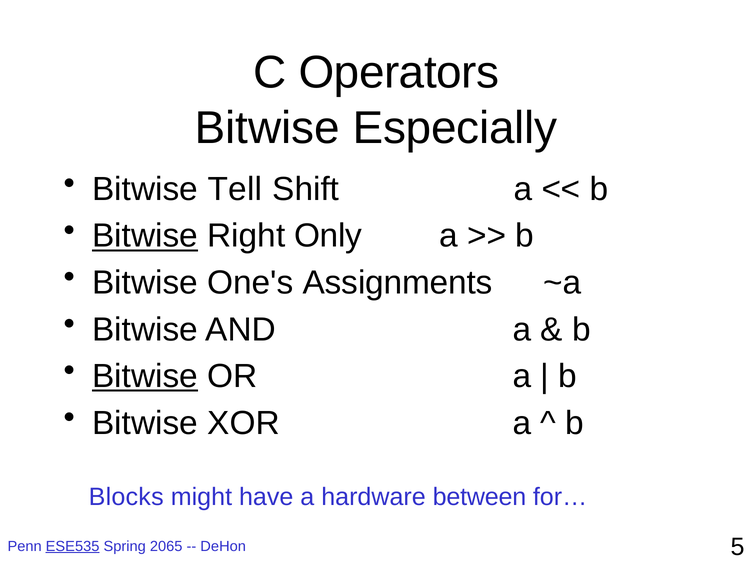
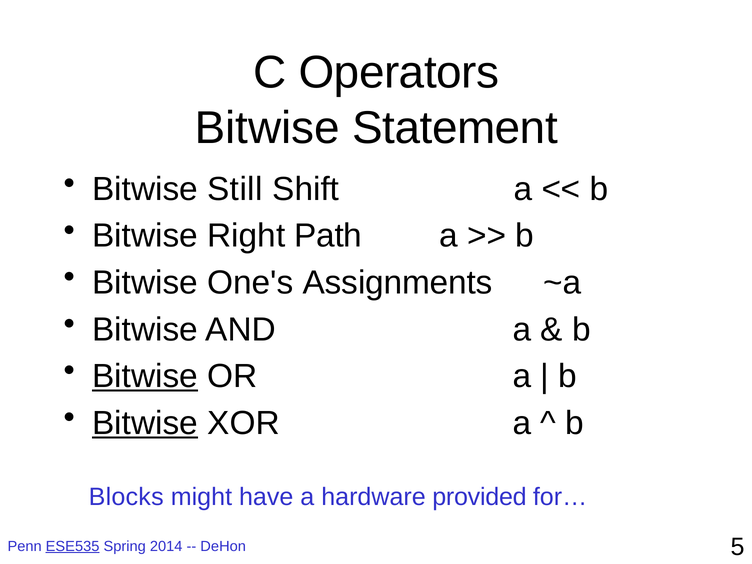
Especially: Especially -> Statement
Tell: Tell -> Still
Bitwise at (145, 236) underline: present -> none
Only: Only -> Path
Bitwise at (145, 423) underline: none -> present
between: between -> provided
2065: 2065 -> 2014
